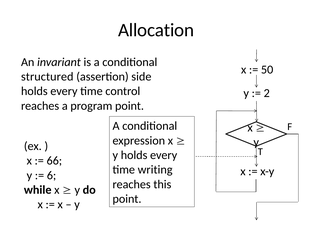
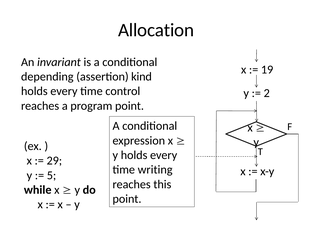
50: 50 -> 19
structured: structured -> depending
side: side -> kind
66: 66 -> 29
6: 6 -> 5
